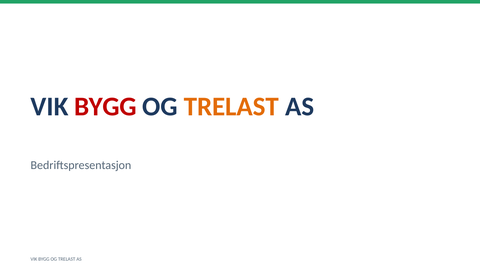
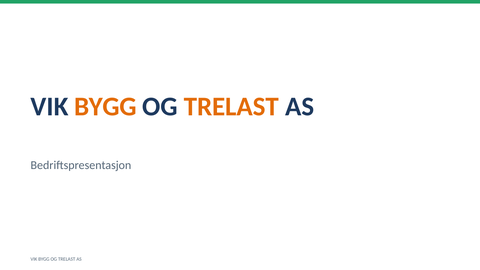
BYGG at (105, 106) colour: red -> orange
